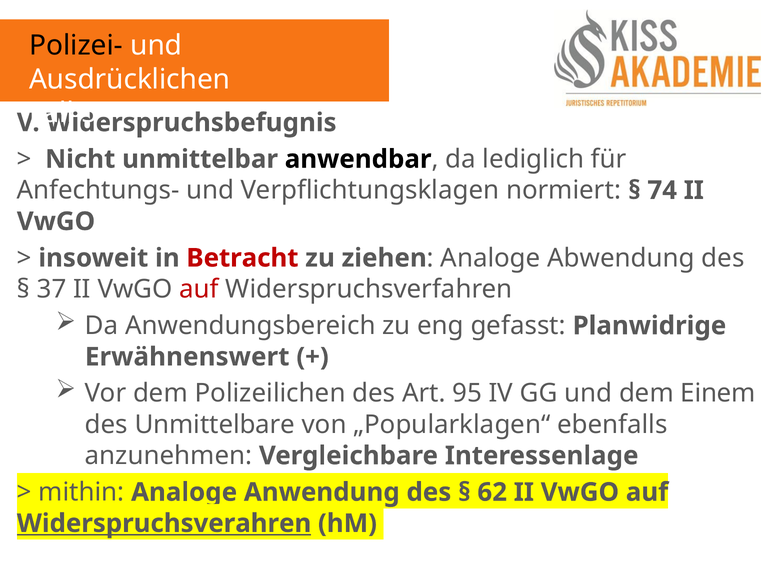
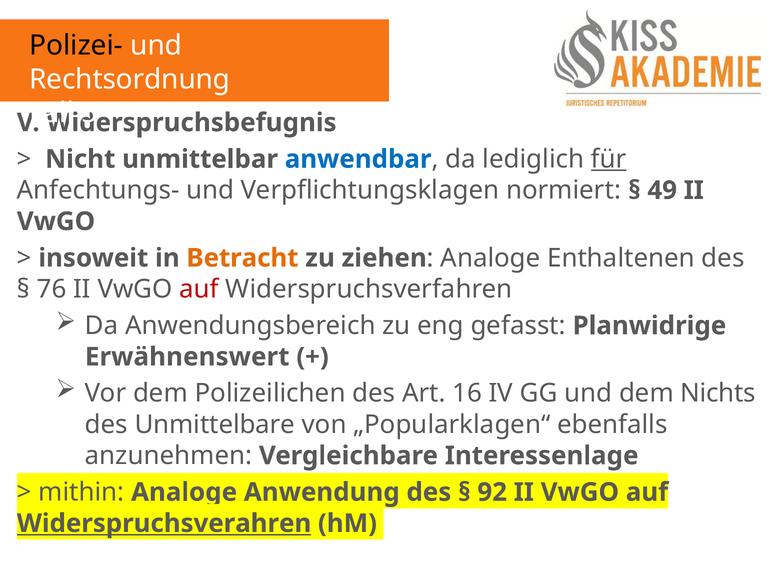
Ausdrücklichen: Ausdrücklichen -> Rechtsordnung
anwendbar colour: black -> blue
für underline: none -> present
74: 74 -> 49
Betracht colour: red -> orange
Abwendung: Abwendung -> Enthaltenen
37: 37 -> 76
95: 95 -> 16
Einem: Einem -> Nichts
62: 62 -> 92
